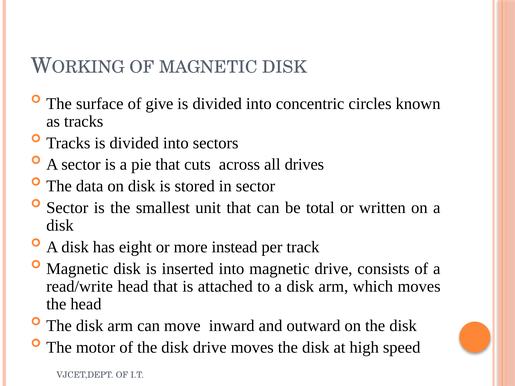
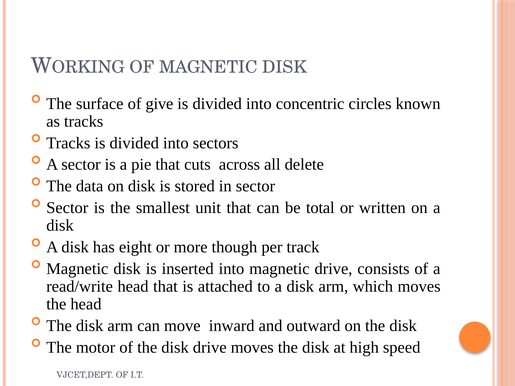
drives: drives -> delete
instead: instead -> though
